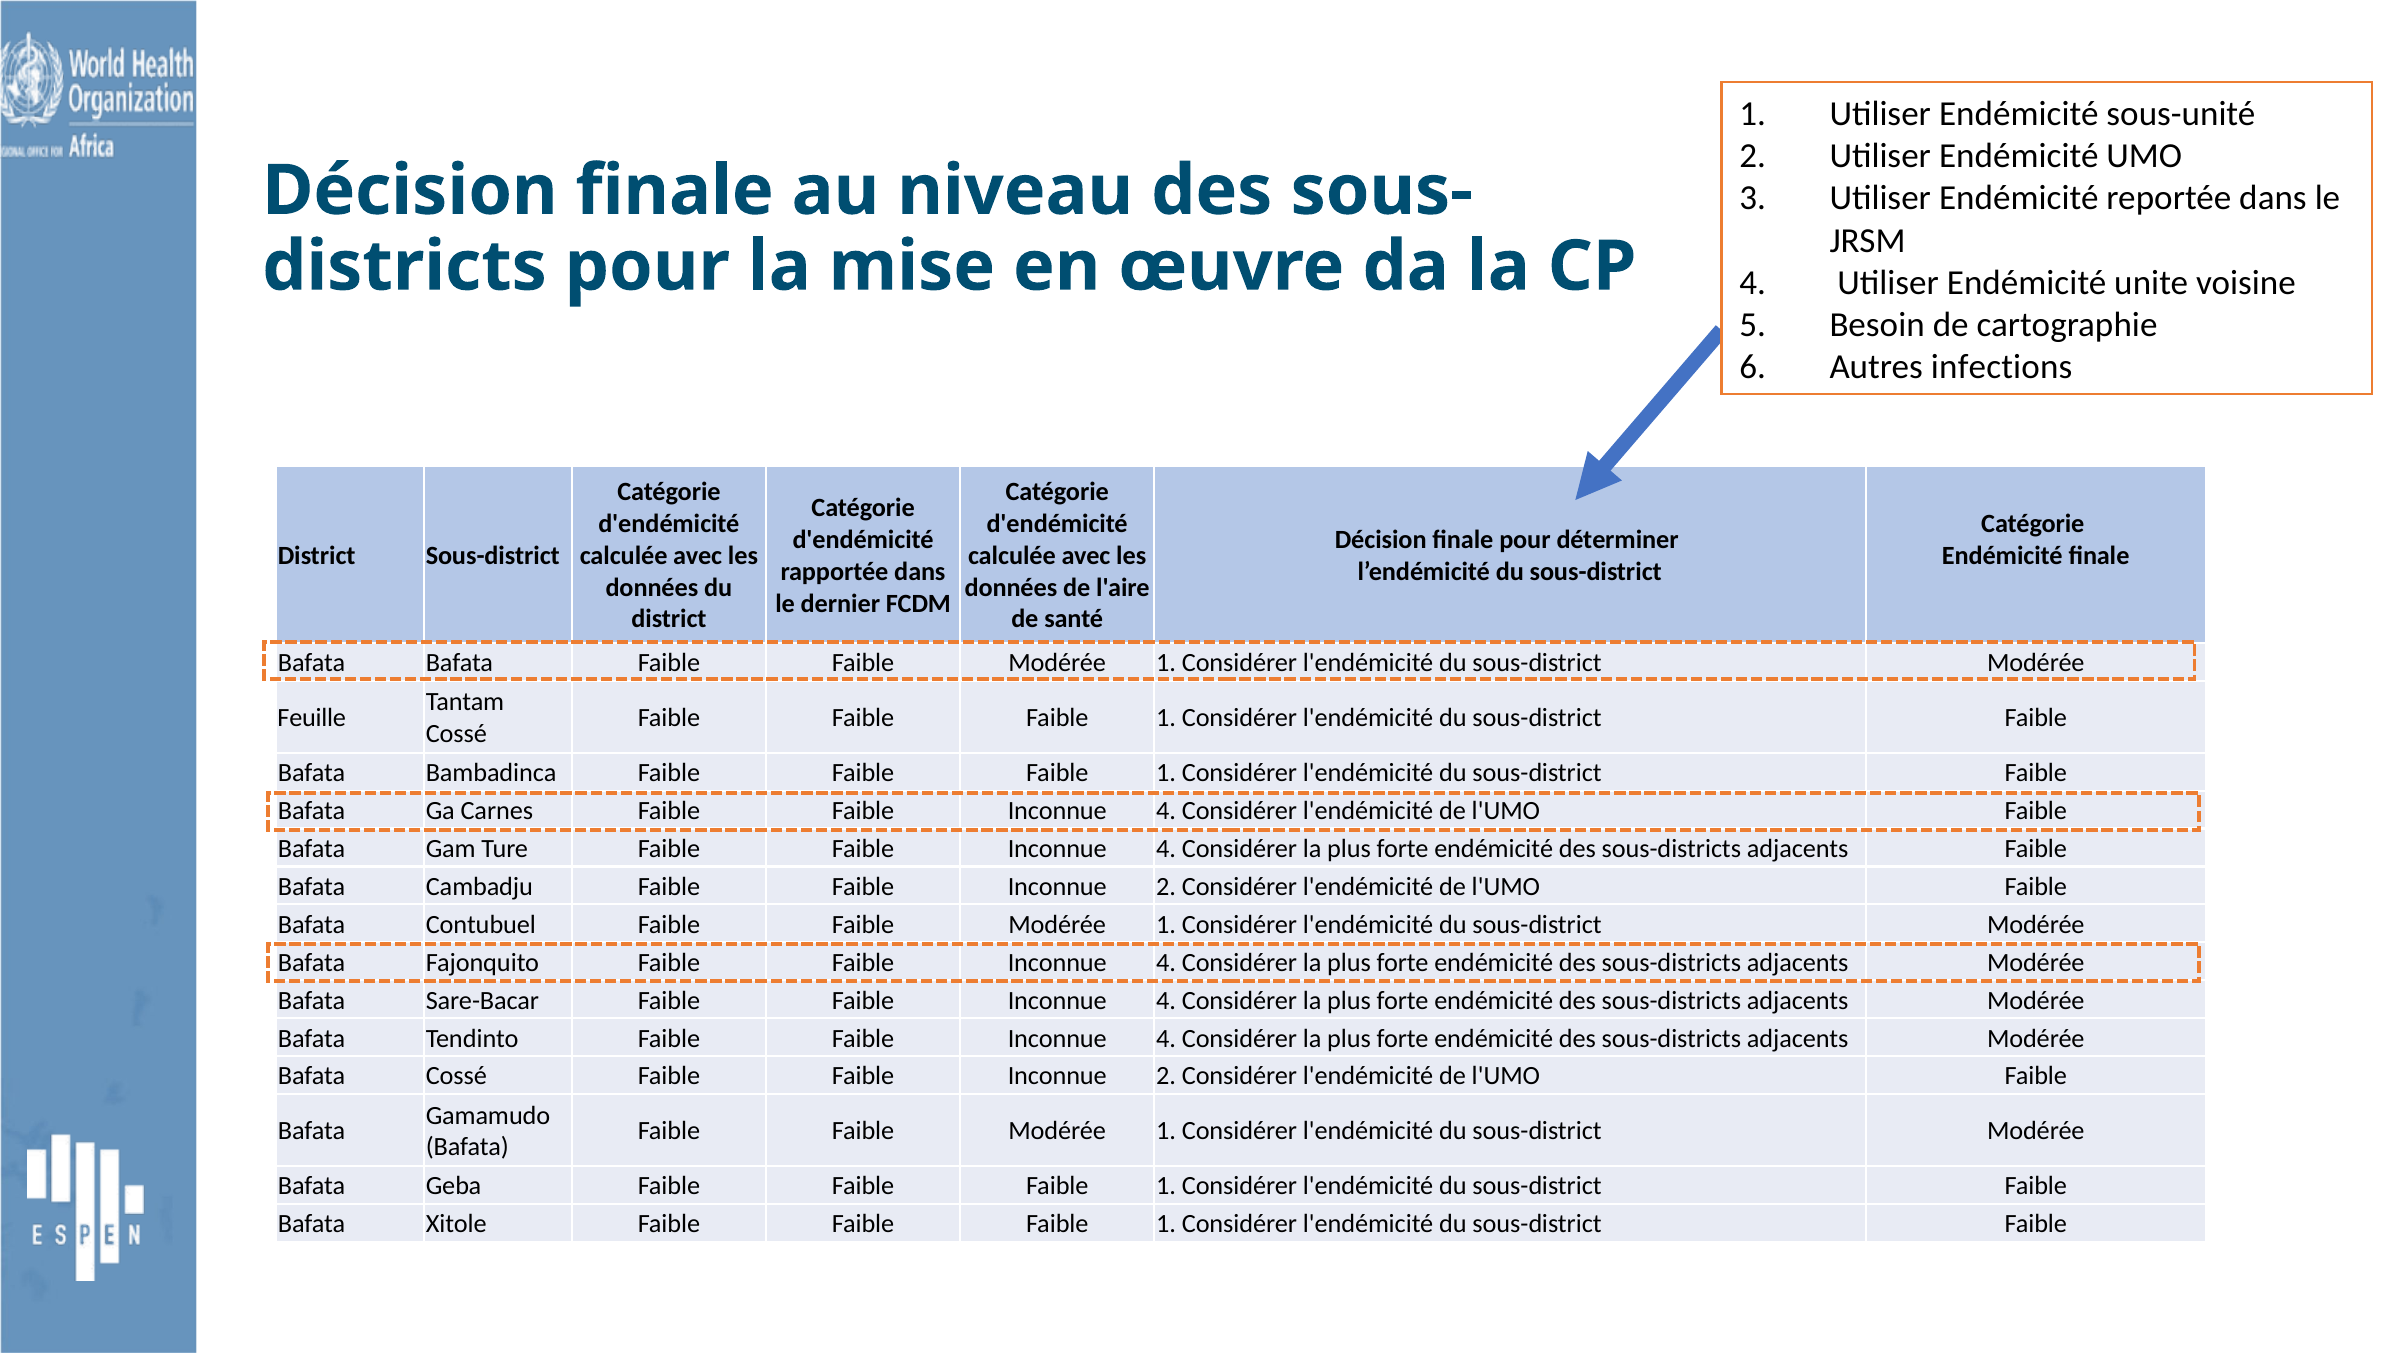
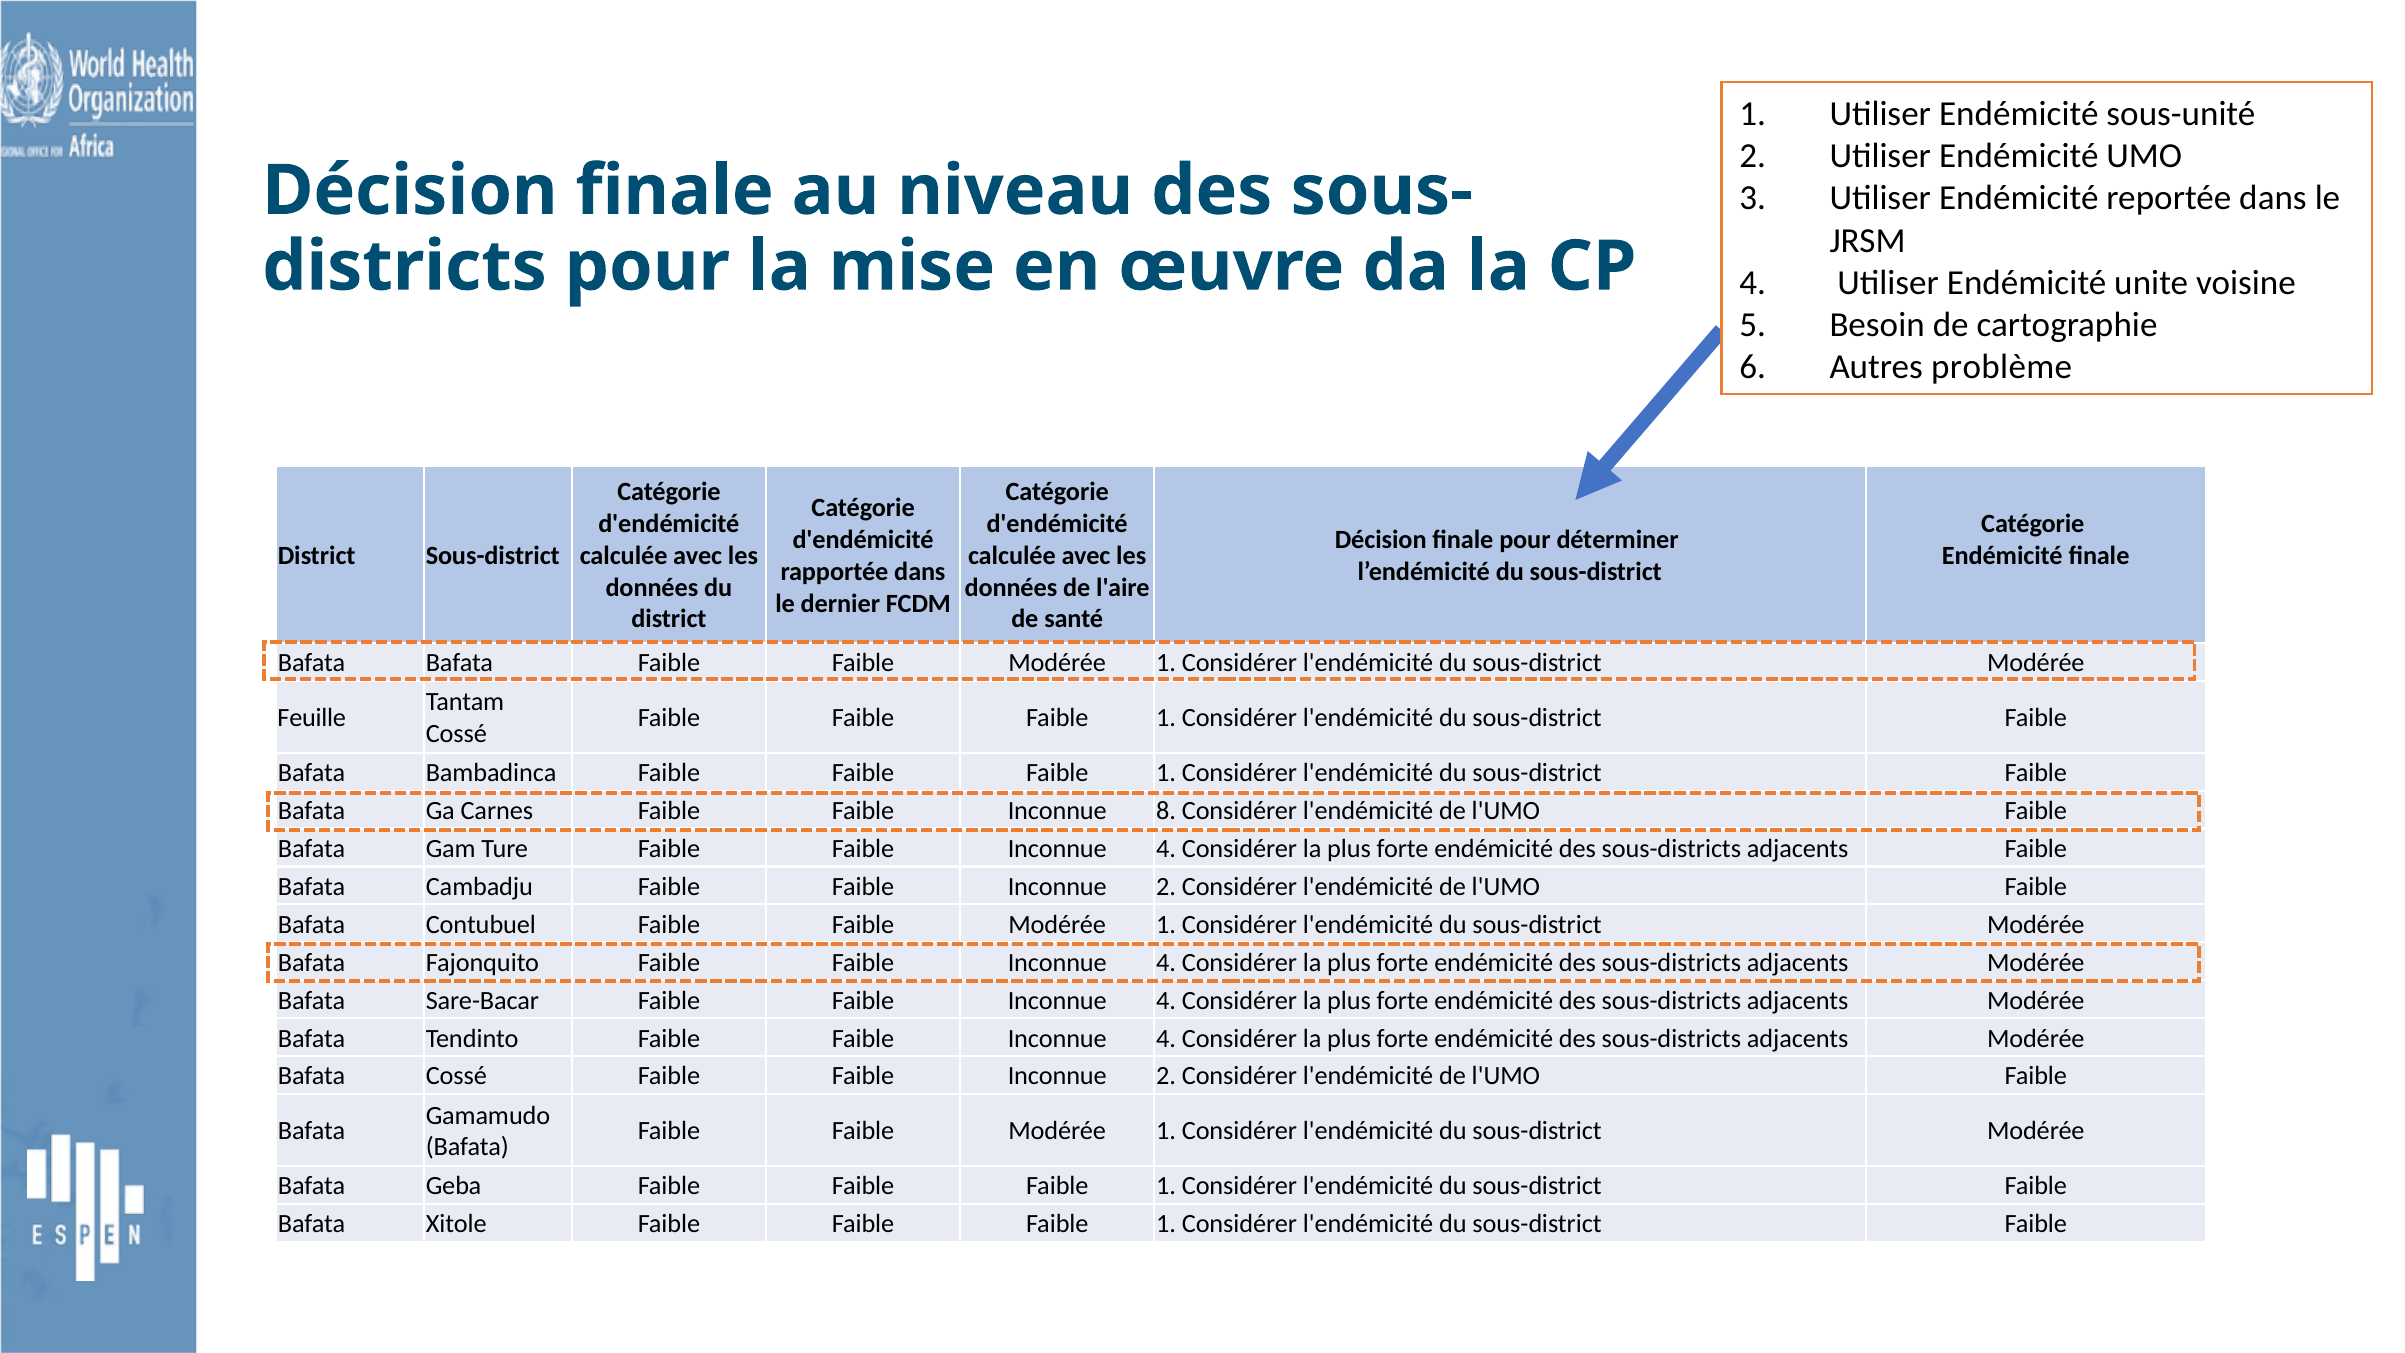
infections: infections -> problème
4 at (1166, 811): 4 -> 8
